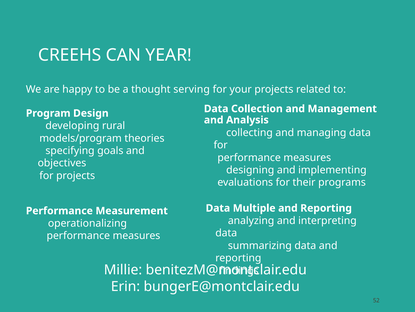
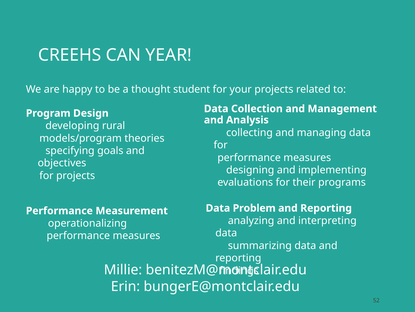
serving: serving -> student
Multiple: Multiple -> Problem
